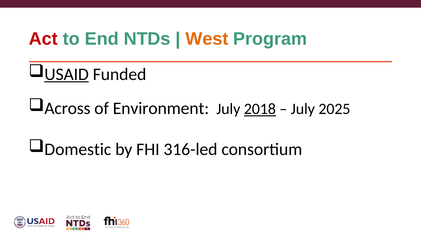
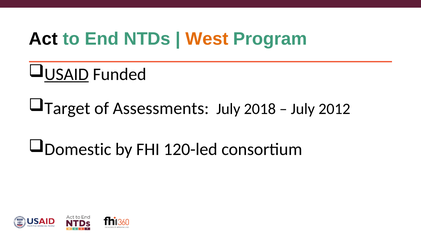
Act colour: red -> black
Across: Across -> Target
Environment: Environment -> Assessments
2018 underline: present -> none
2025: 2025 -> 2012
316-led: 316-led -> 120-led
